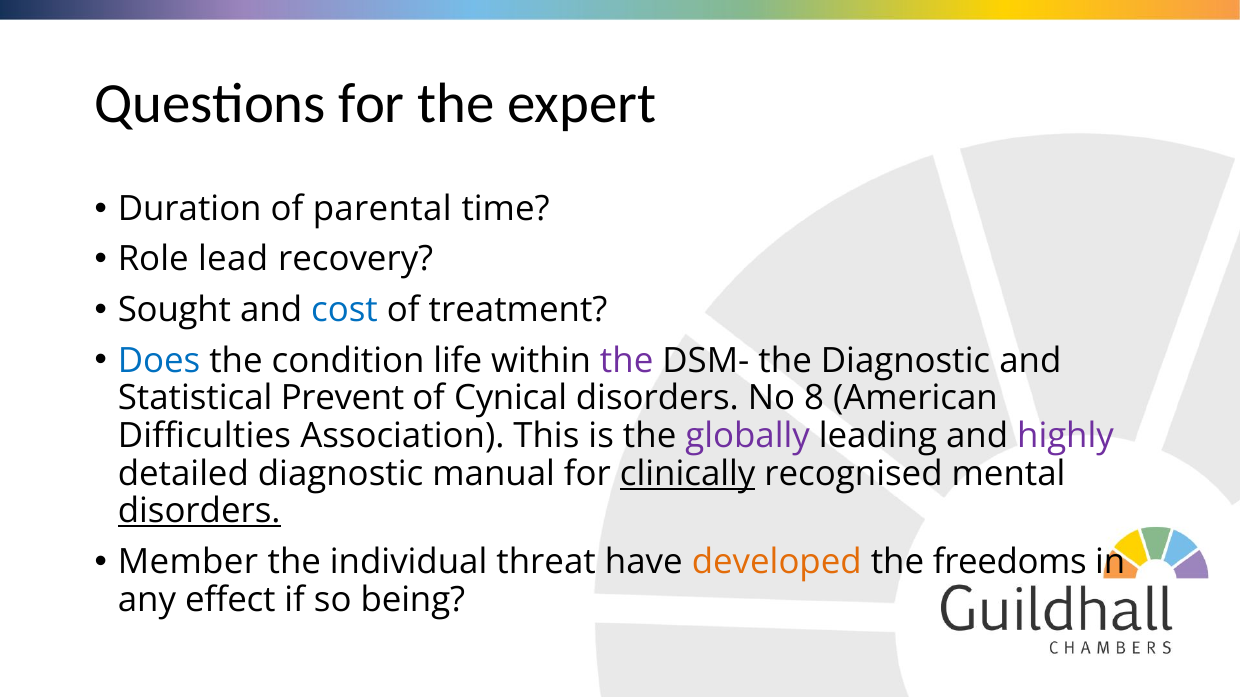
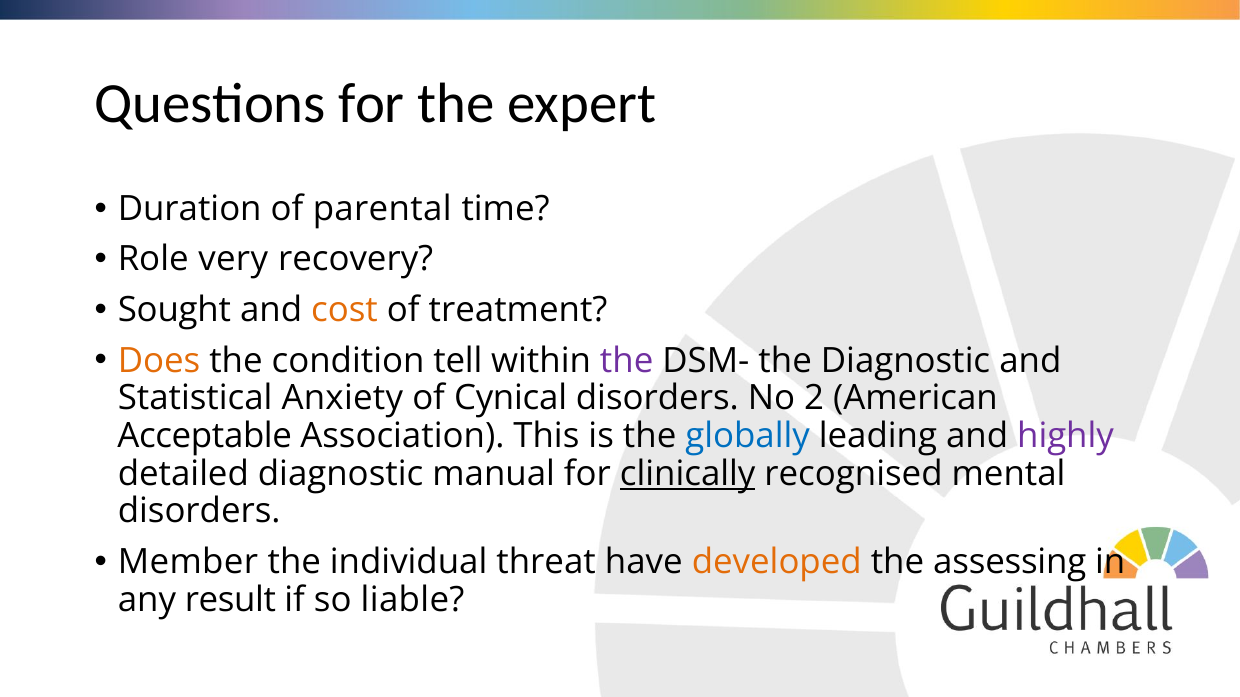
lead: lead -> very
cost colour: blue -> orange
Does colour: blue -> orange
life: life -> tell
Prevent: Prevent -> Anxiety
8: 8 -> 2
Difficulties: Difficulties -> Acceptable
globally colour: purple -> blue
disorders at (199, 512) underline: present -> none
freedoms: freedoms -> assessing
effect: effect -> result
being: being -> liable
